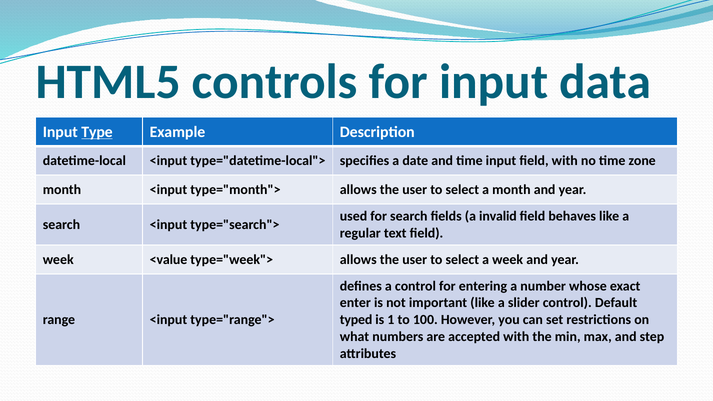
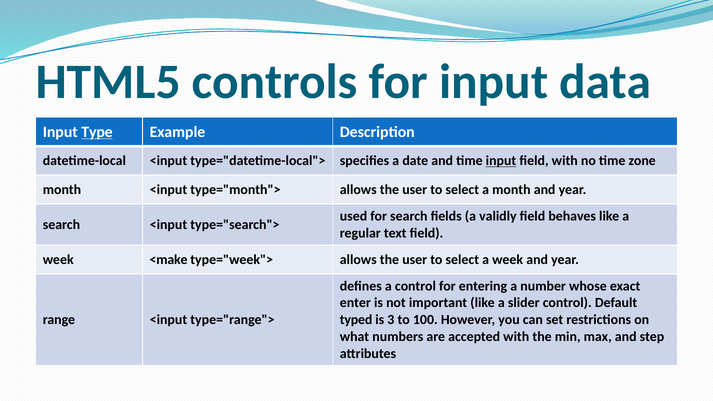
input at (501, 161) underline: none -> present
invalid: invalid -> validly
<value: <value -> <make
1: 1 -> 3
